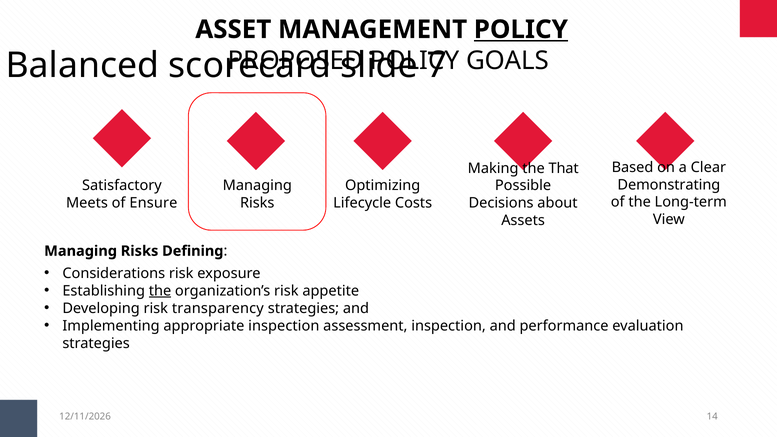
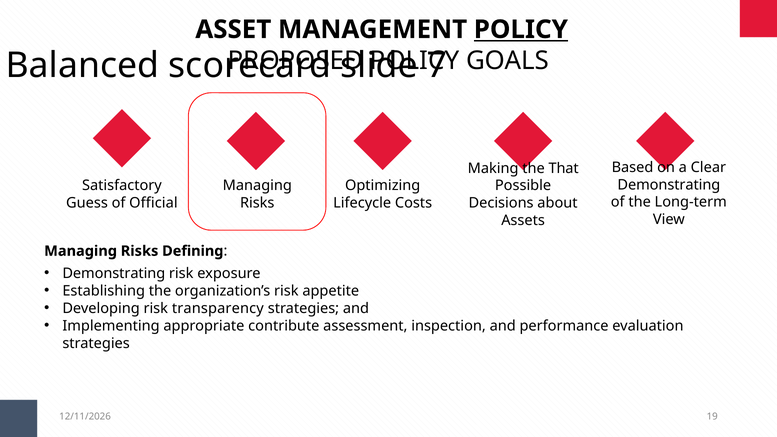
Meets: Meets -> Guess
Ensure: Ensure -> Official
Considerations at (114, 273): Considerations -> Demonstrating
the at (160, 291) underline: present -> none
appropriate inspection: inspection -> contribute
14: 14 -> 19
